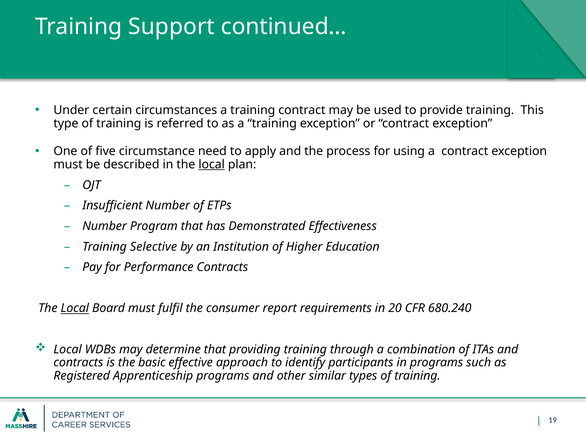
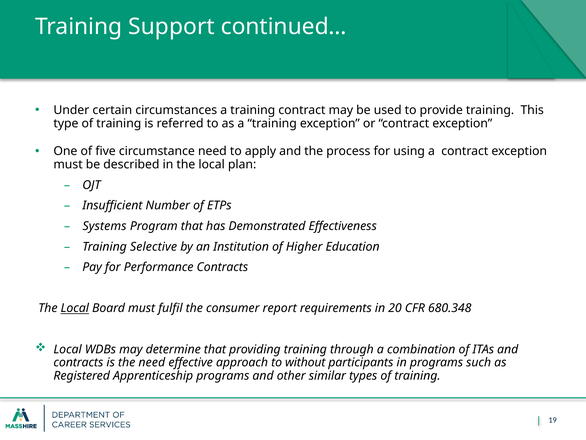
local at (212, 164) underline: present -> none
Number at (105, 226): Number -> Systems
680.240: 680.240 -> 680.348
the basic: basic -> need
identify: identify -> without
